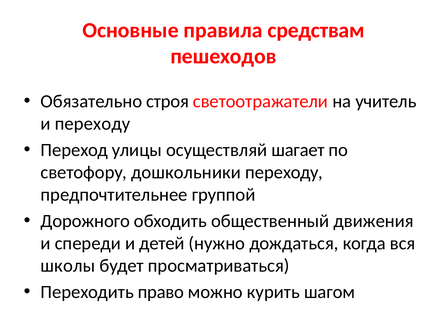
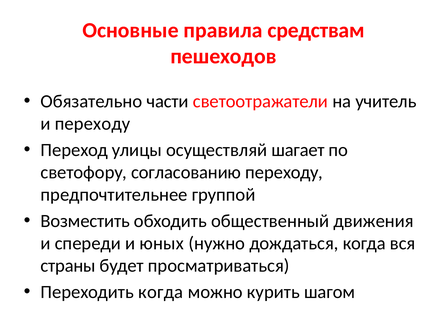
строя: строя -> части
дошкольники: дошкольники -> согласованию
Дорожного: Дорожного -> Возместить
детей: детей -> юных
школы: школы -> страны
Переходить право: право -> когда
